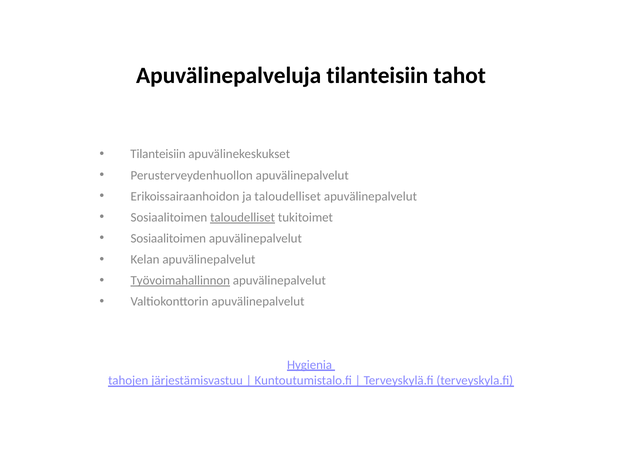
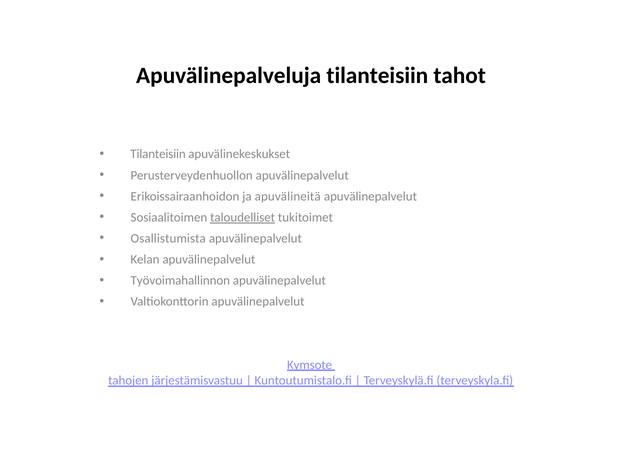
ja taloudelliset: taloudelliset -> apuvälineitä
Sosiaalitoimen at (168, 239): Sosiaalitoimen -> Osallistumista
Työvoimahallinnon underline: present -> none
Hygienia: Hygienia -> Kymsote
